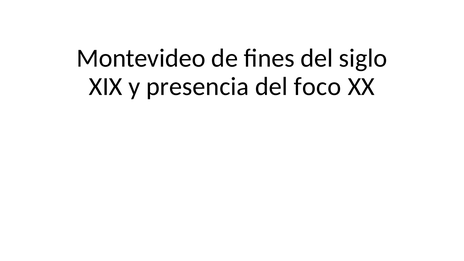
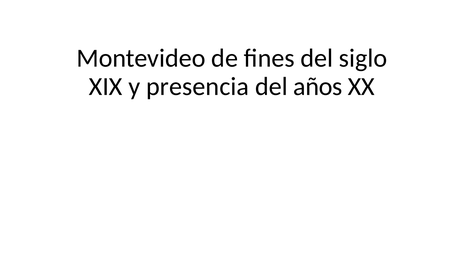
foco: foco -> años
